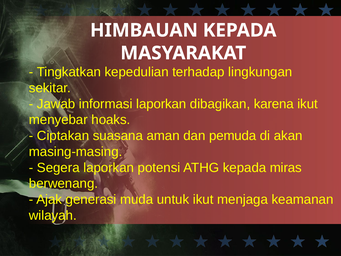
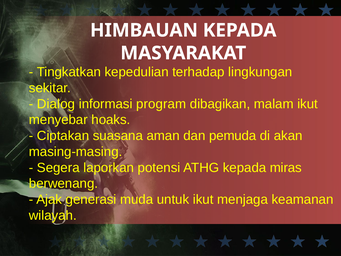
Jawab: Jawab -> Dialog
informasi laporkan: laporkan -> program
karena: karena -> malam
